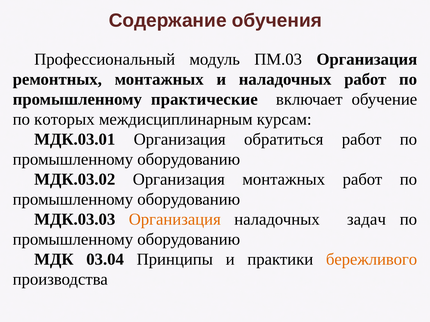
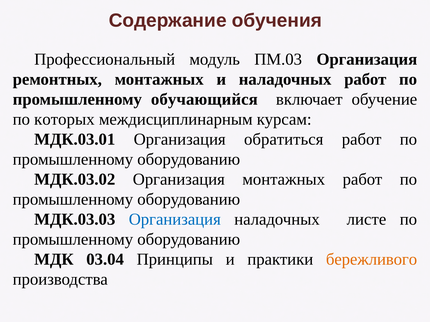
практические: практические -> обучающийся
Организация at (175, 220) colour: orange -> blue
задач: задач -> листе
